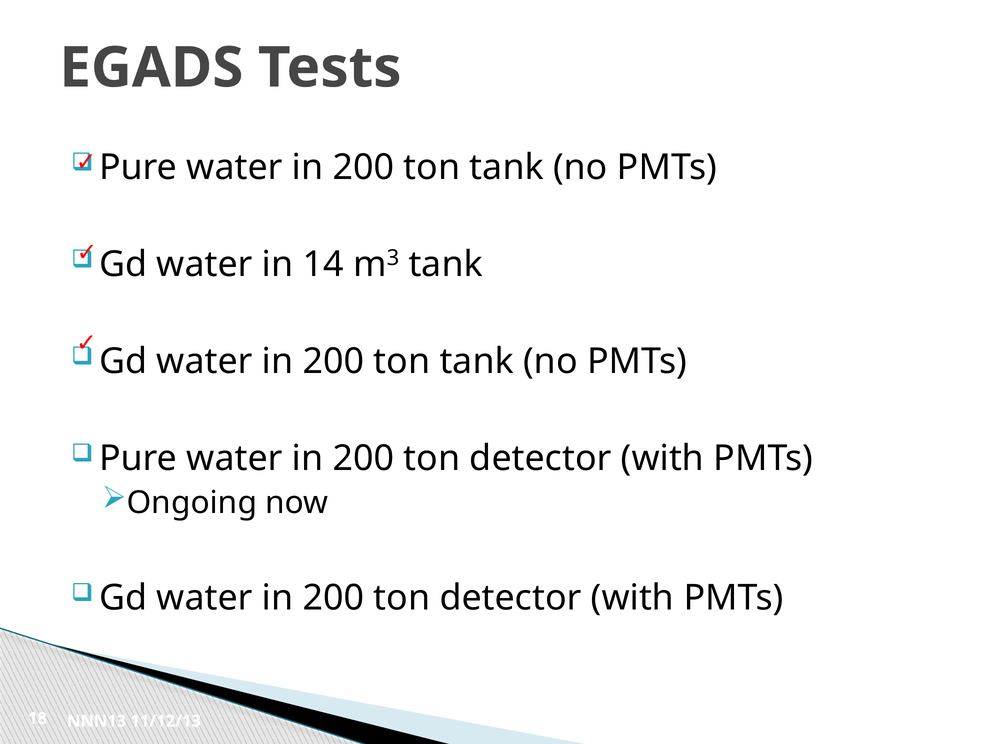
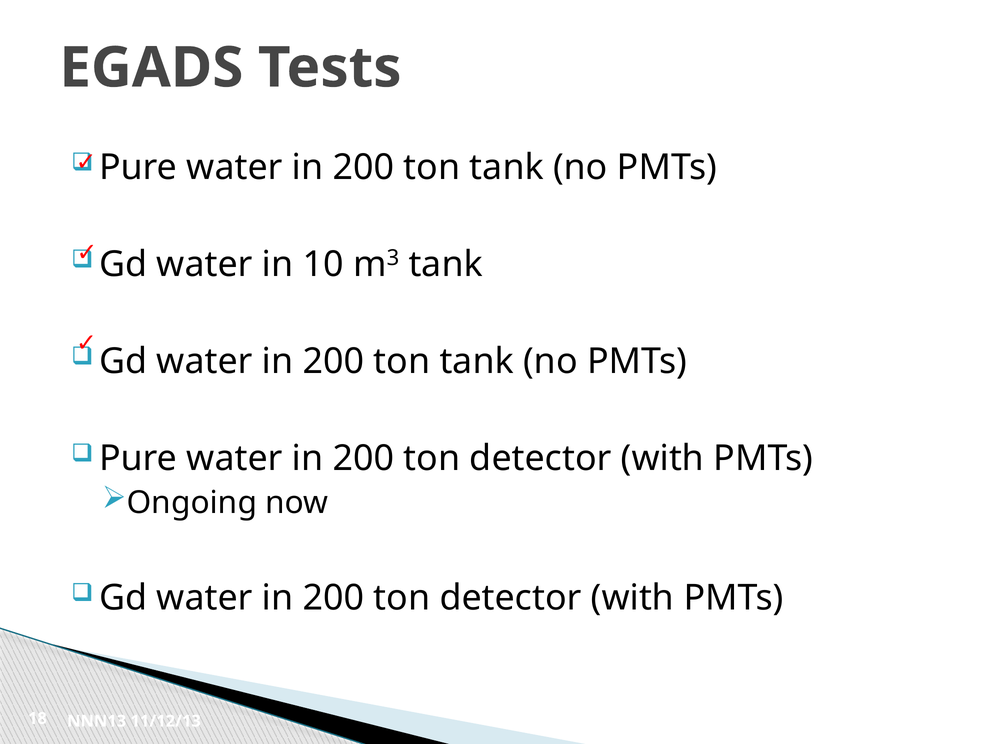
14: 14 -> 10
